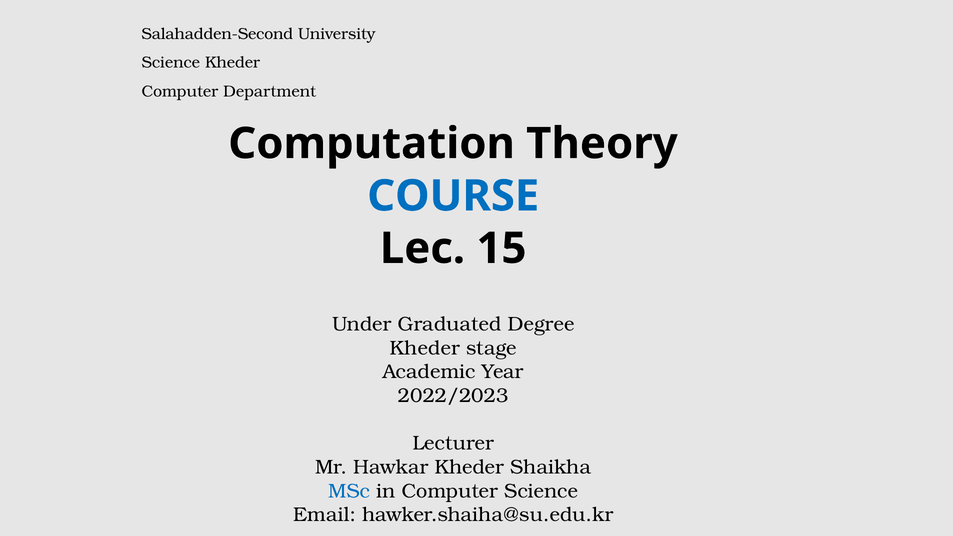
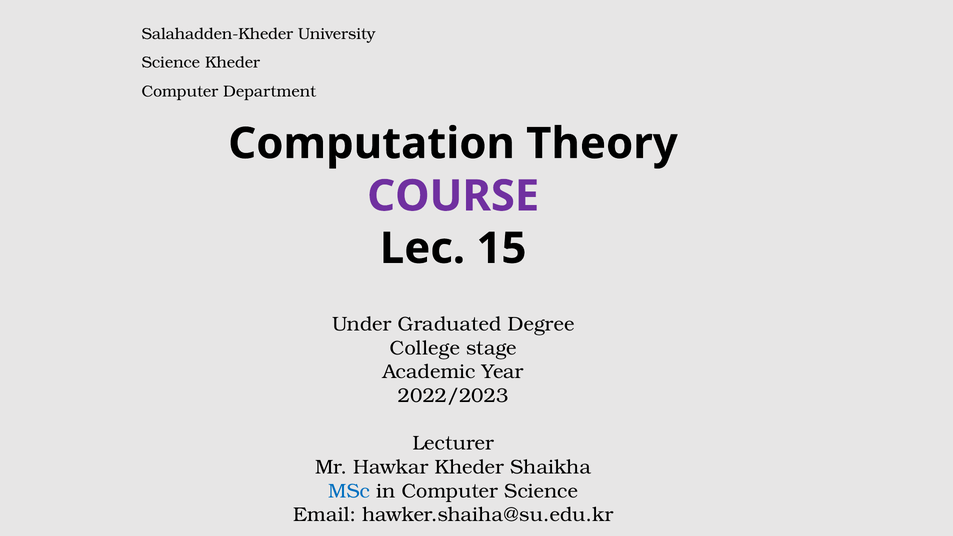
Salahadden-Second: Salahadden-Second -> Salahadden-Kheder
COURSE colour: blue -> purple
Kheder at (425, 348): Kheder -> College
